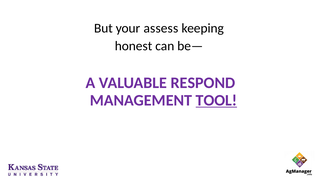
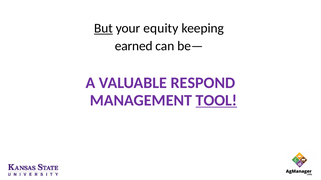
But underline: none -> present
assess: assess -> equity
honest: honest -> earned
